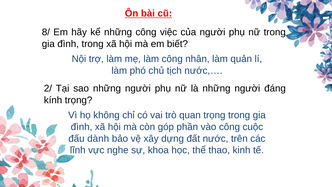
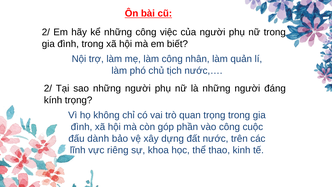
8/ at (46, 32): 8/ -> 2/
nghe: nghe -> riêng
